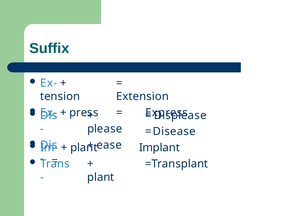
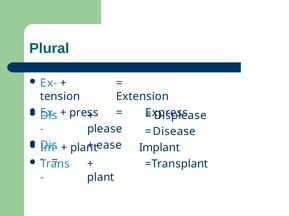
Suffix: Suffix -> Plural
